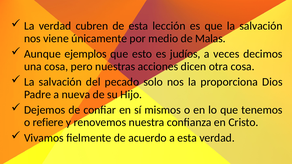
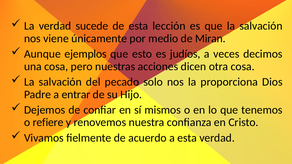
cubren: cubren -> sucede
Malas: Malas -> Miran
nueva: nueva -> entrar
